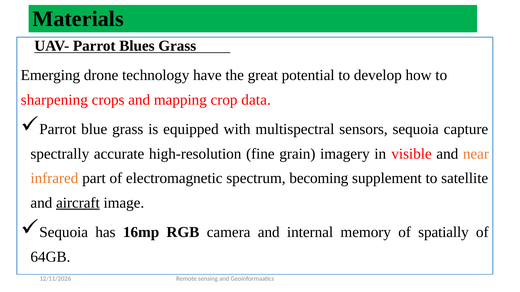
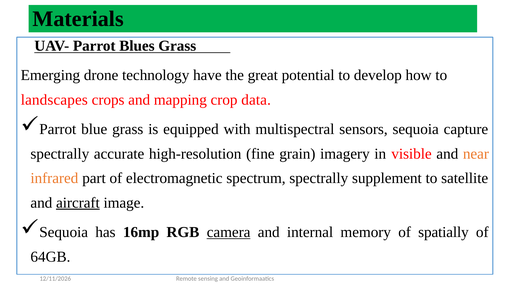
sharpening: sharpening -> landscapes
spectrum becoming: becoming -> spectrally
camera underline: none -> present
